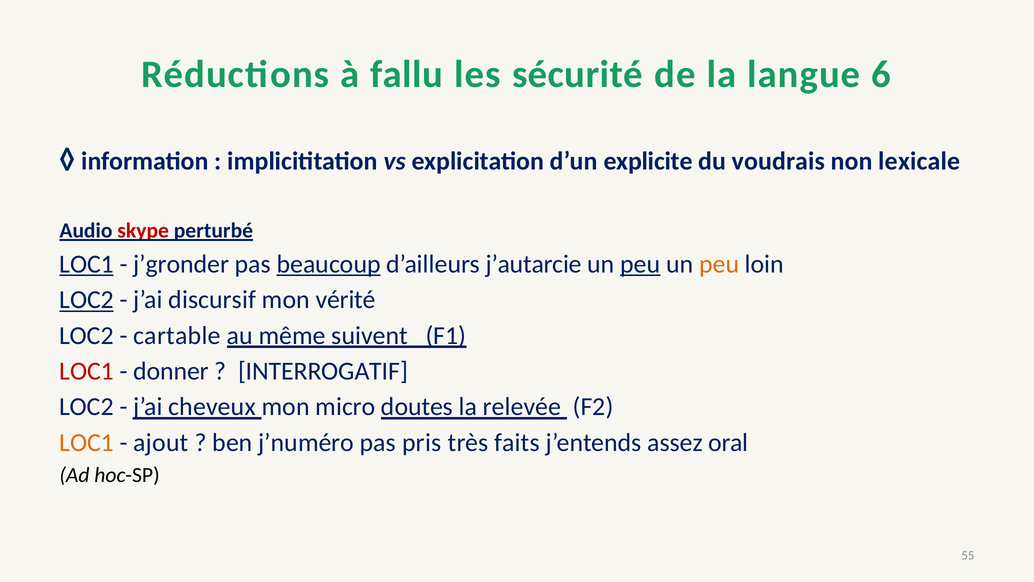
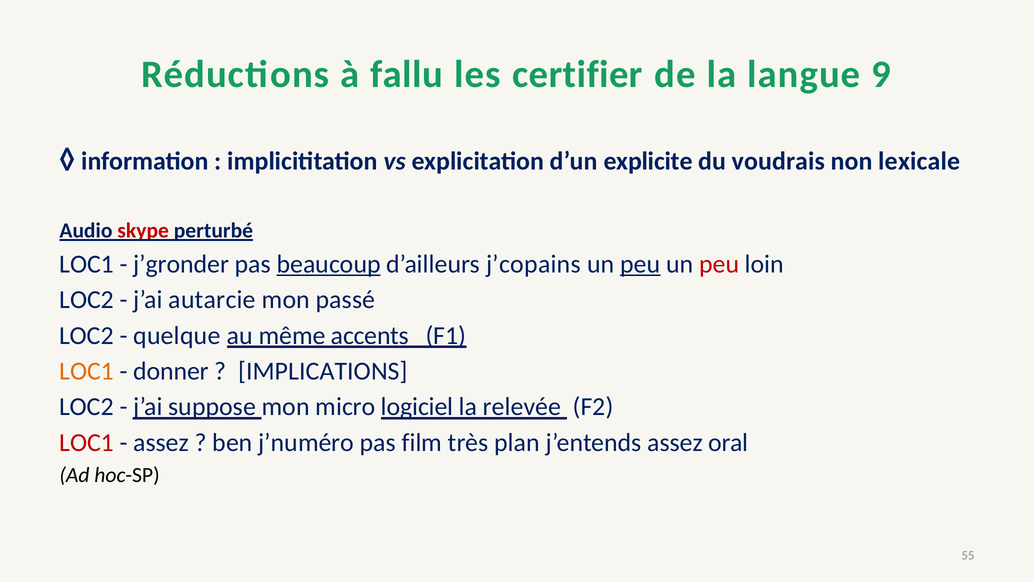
sécurité: sécurité -> certifier
6: 6 -> 9
LOC1 at (87, 264) underline: present -> none
j’autarcie: j’autarcie -> j’copains
peu at (719, 264) colour: orange -> red
LOC2 at (87, 300) underline: present -> none
discursif: discursif -> autarcie
vérité: vérité -> passé
cartable: cartable -> quelque
suivent: suivent -> accents
LOC1 at (87, 371) colour: red -> orange
INTERROGATIF: INTERROGATIF -> IMPLICATIONS
cheveux: cheveux -> suppose
doutes: doutes -> logiciel
LOC1 at (87, 442) colour: orange -> red
ajout at (161, 442): ajout -> assez
pris: pris -> film
faits: faits -> plan
